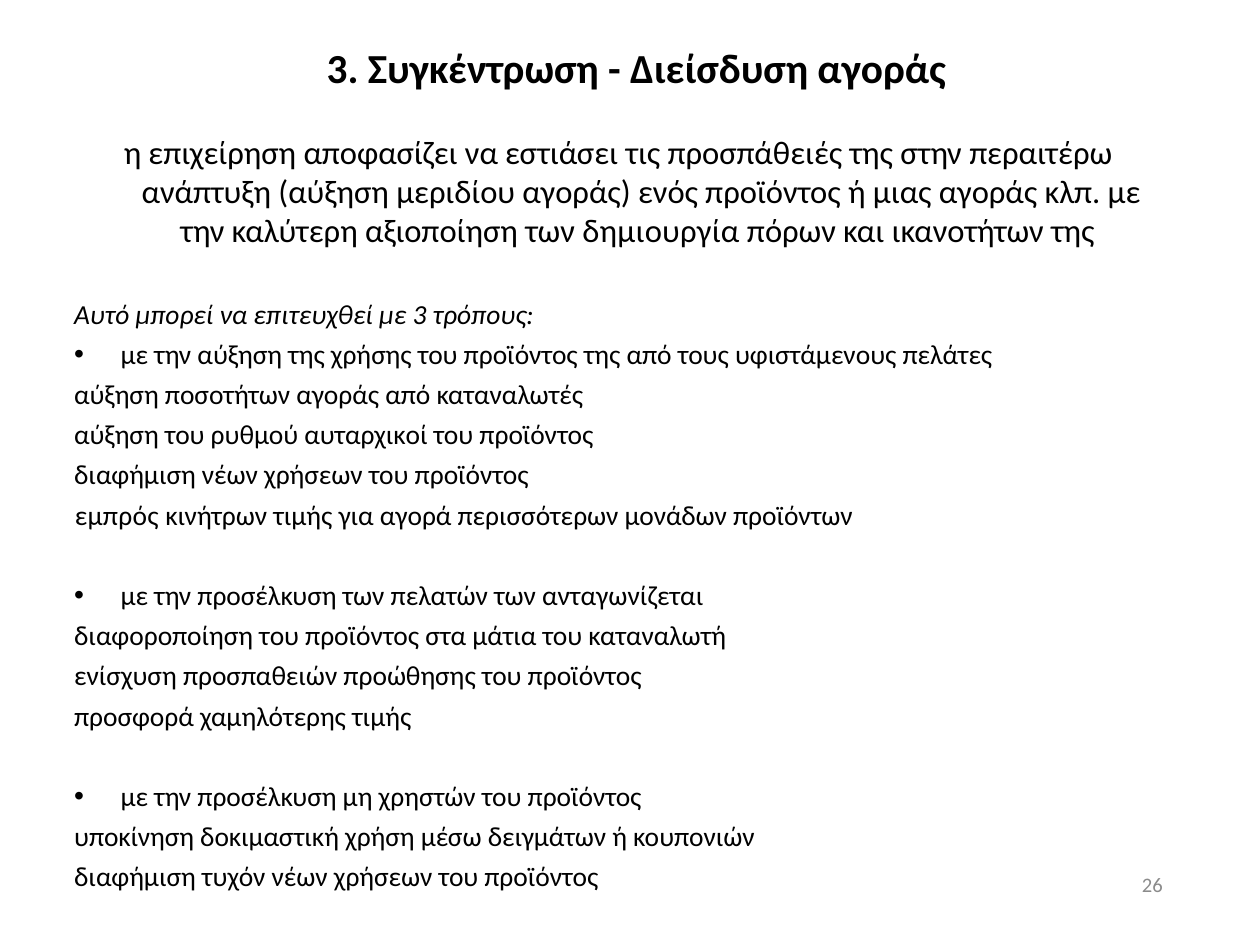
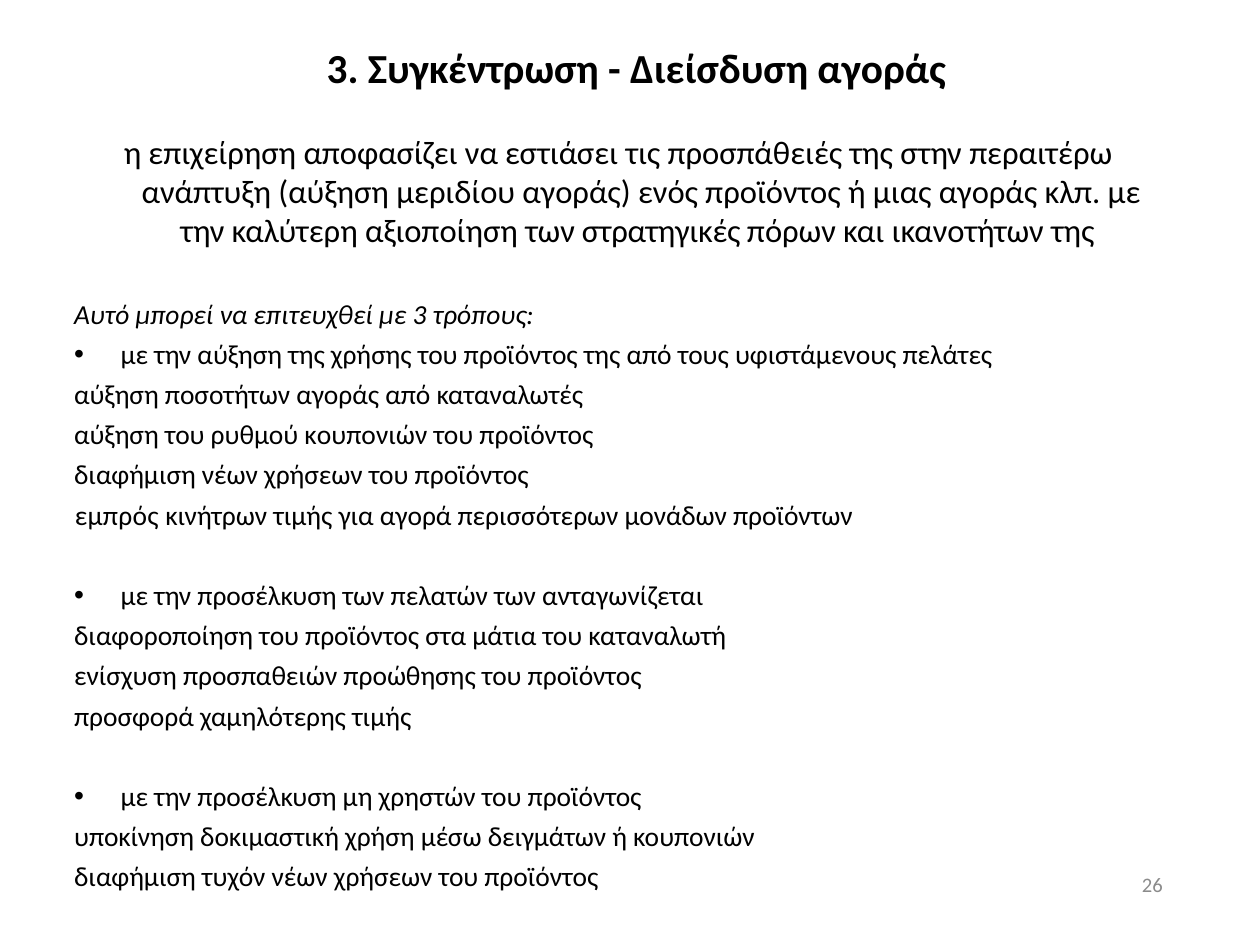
δημιουργία: δημιουργία -> στρατηγικές
ρυθμού αυταρχικοί: αυταρχικοί -> κουπονιών
